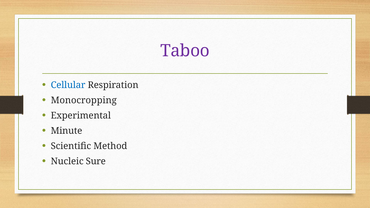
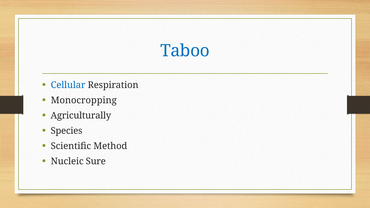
Taboo colour: purple -> blue
Experimental: Experimental -> Agriculturally
Minute: Minute -> Species
